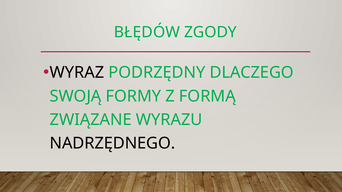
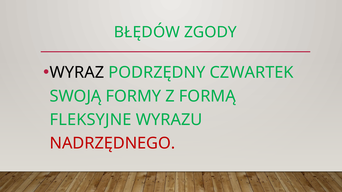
DLACZEGO: DLACZEGO -> CZWARTEK
ZWIĄZANE: ZWIĄZANE -> FLEKSYJNE
NADRZĘDNEGO colour: black -> red
